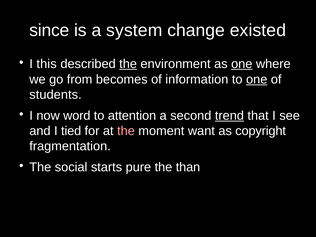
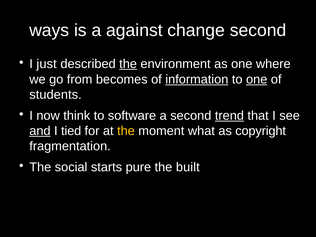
since: since -> ways
system: system -> against
change existed: existed -> second
this: this -> just
one at (242, 64) underline: present -> none
information underline: none -> present
word: word -> think
attention: attention -> software
and underline: none -> present
the at (126, 131) colour: pink -> yellow
want: want -> what
than: than -> built
